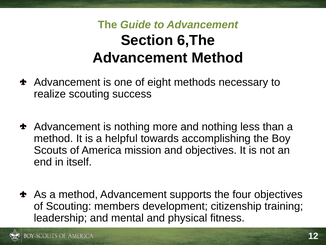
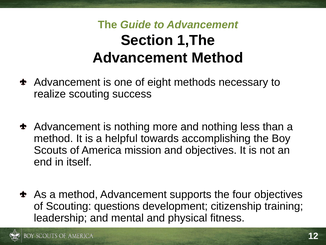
6,The: 6,The -> 1,The
members: members -> questions
